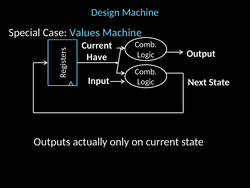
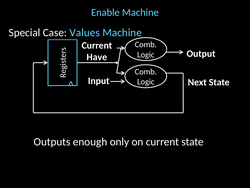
Design: Design -> Enable
actually: actually -> enough
